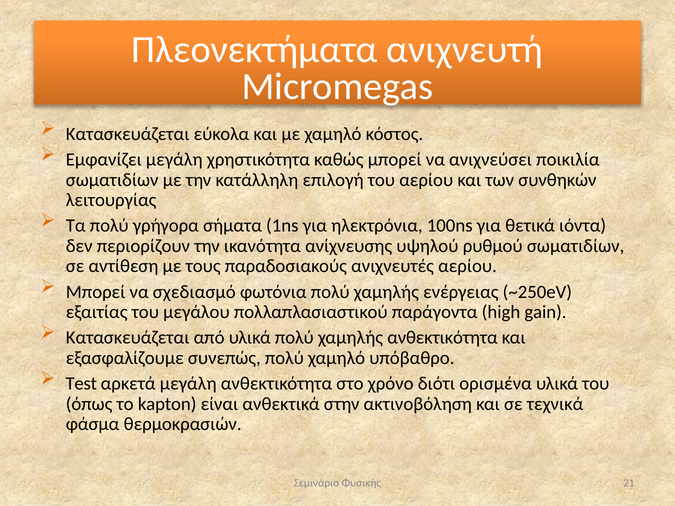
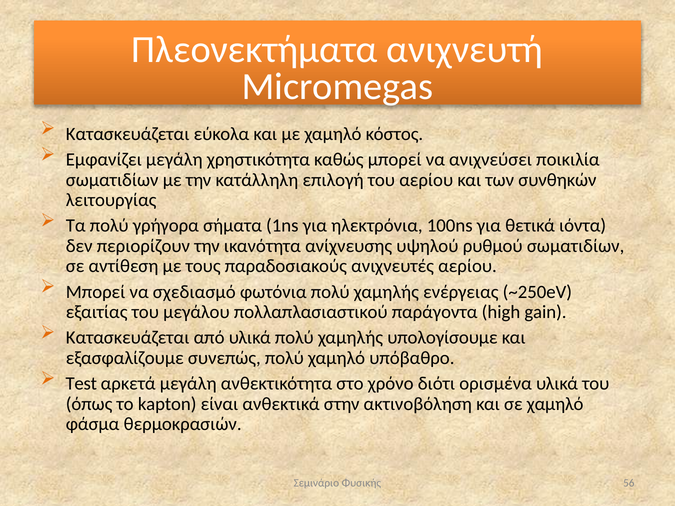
χαμηλής ανθεκτικότητα: ανθεκτικότητα -> υπολογίσουμε
σε τεχνικά: τεχνικά -> χαμηλό
21: 21 -> 56
